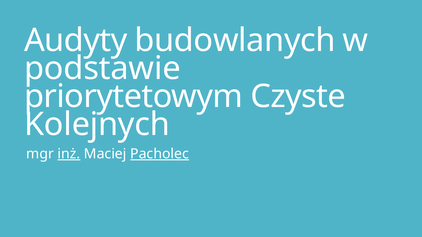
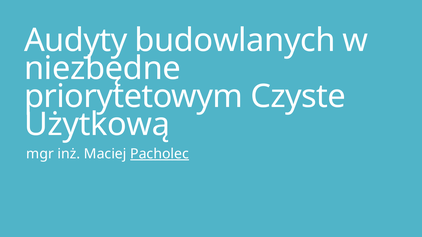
podstawie: podstawie -> niezbędne
Kolejnych: Kolejnych -> Użytkową
inż underline: present -> none
